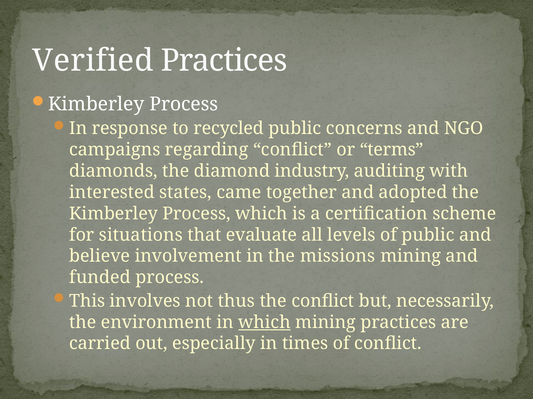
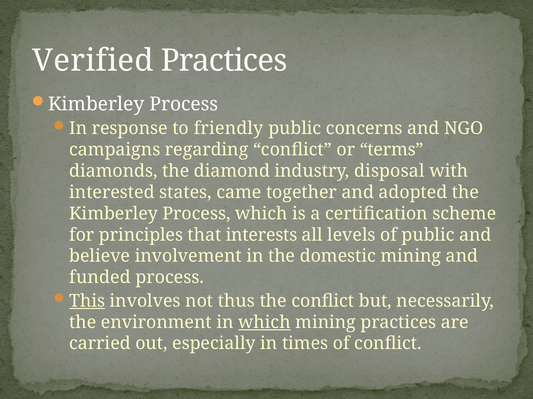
recycled: recycled -> friendly
auditing: auditing -> disposal
situations: situations -> principles
evaluate: evaluate -> interests
missions: missions -> domestic
This underline: none -> present
